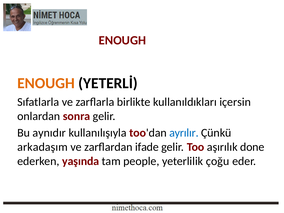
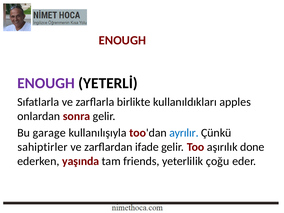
ENOUGH at (46, 83) colour: orange -> purple
içersin: içersin -> apples
aynıdır: aynıdır -> garage
arkadaşım: arkadaşım -> sahiptirler
people: people -> friends
